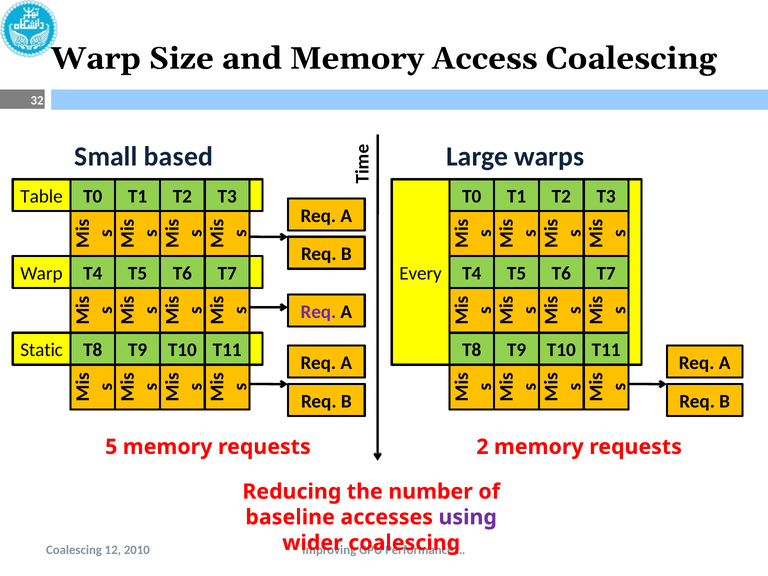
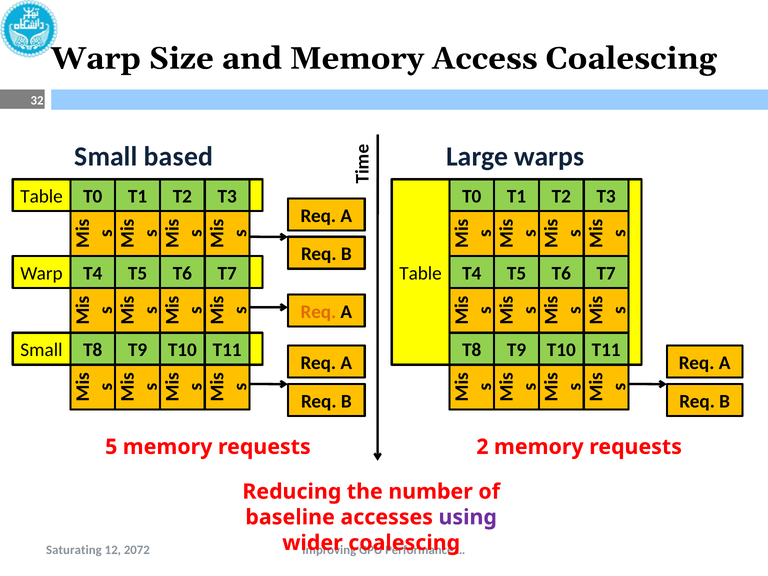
Every at (421, 273): Every -> Table
Req at (318, 312) colour: purple -> orange
Static at (42, 350): Static -> Small
Coalescing at (74, 550): Coalescing -> Saturating
2010: 2010 -> 2072
